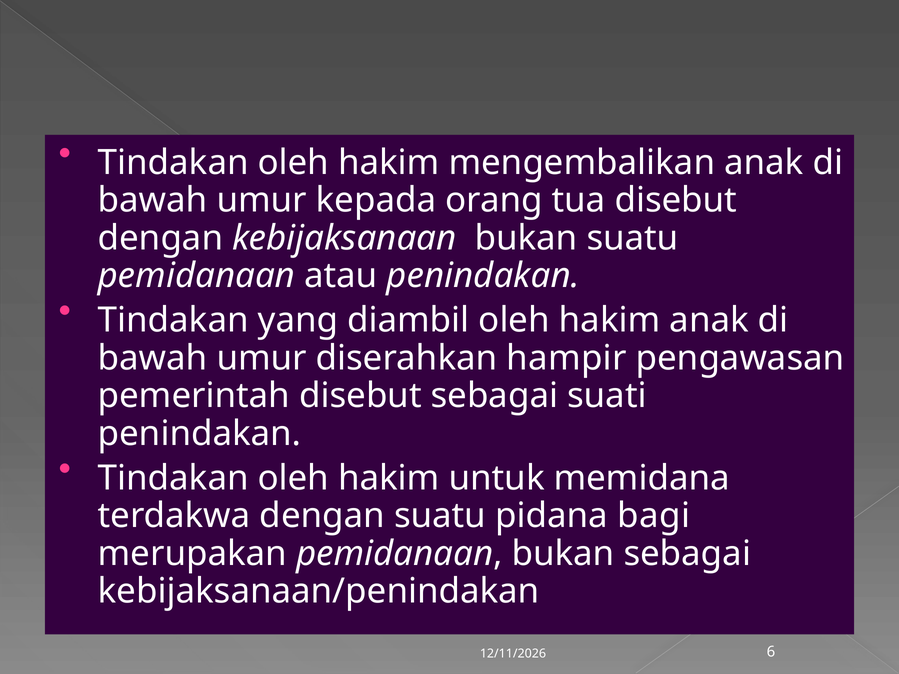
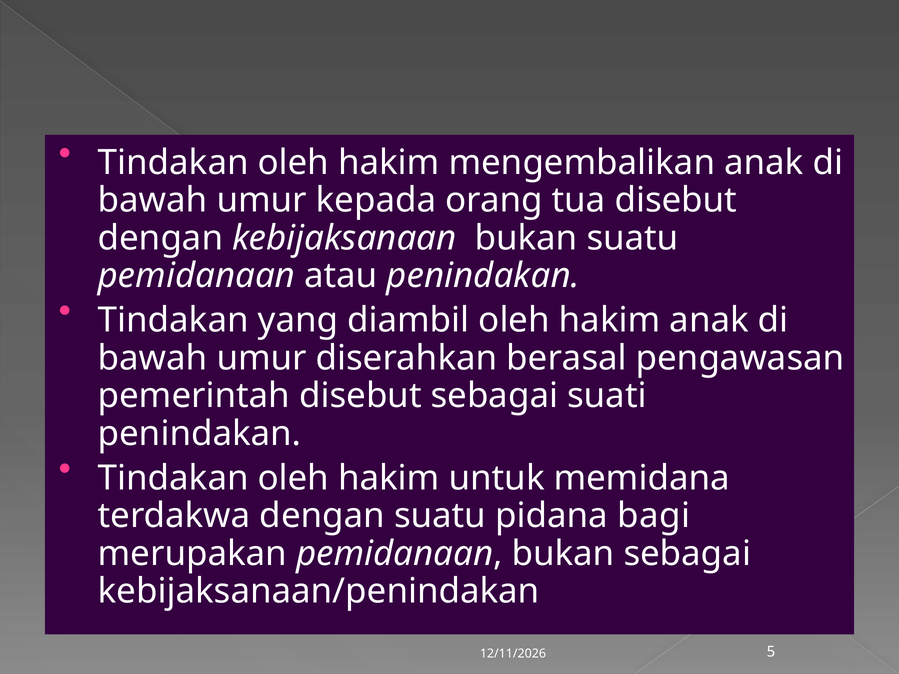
hampir: hampir -> berasal
6: 6 -> 5
